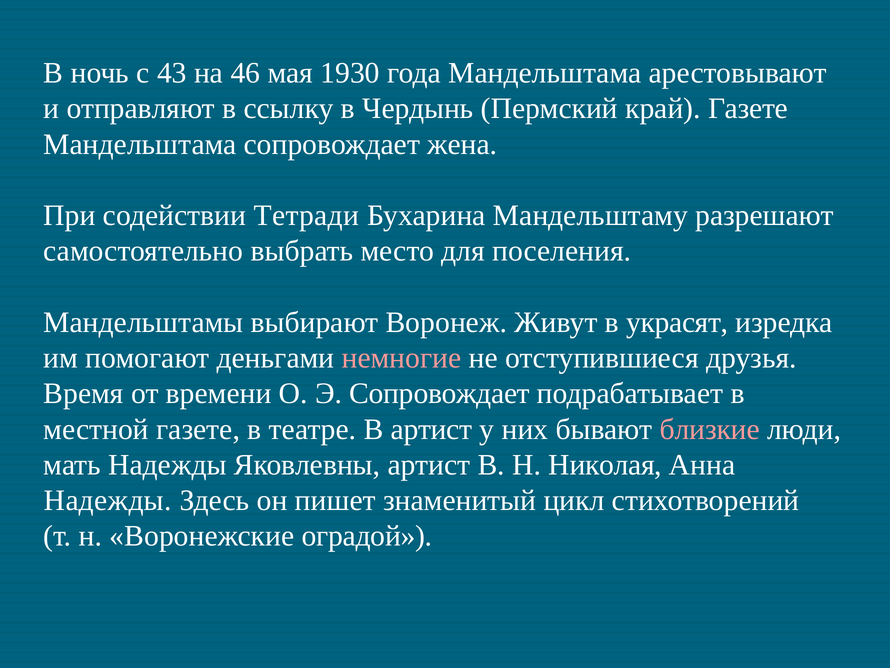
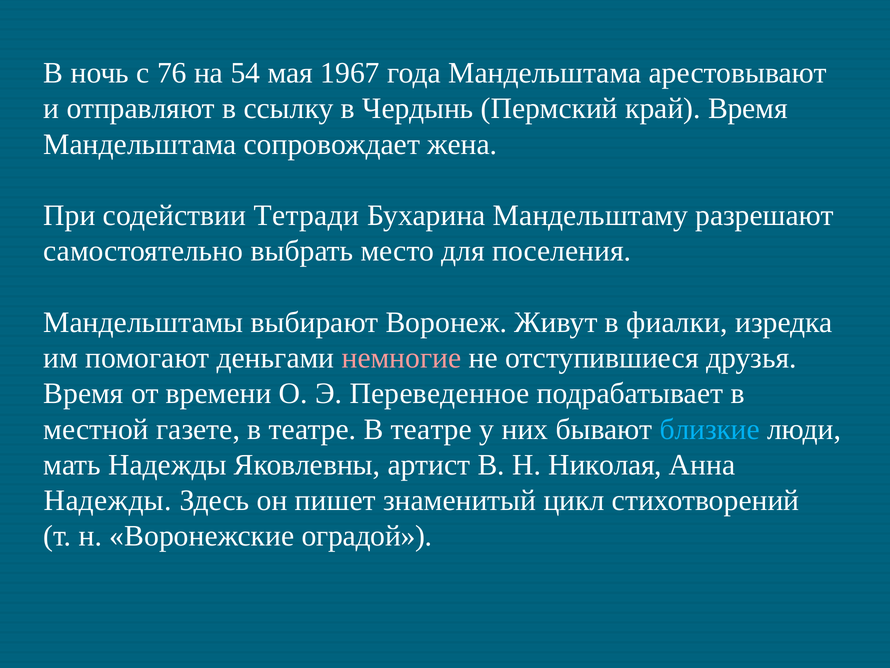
43: 43 -> 76
46: 46 -> 54
1930: 1930 -> 1967
край Газете: Газете -> Время
украсят: украсят -> фиалки
Э Сопровождает: Сопровождает -> Переведенное
театре В артист: артист -> театре
близкие colour: pink -> light blue
